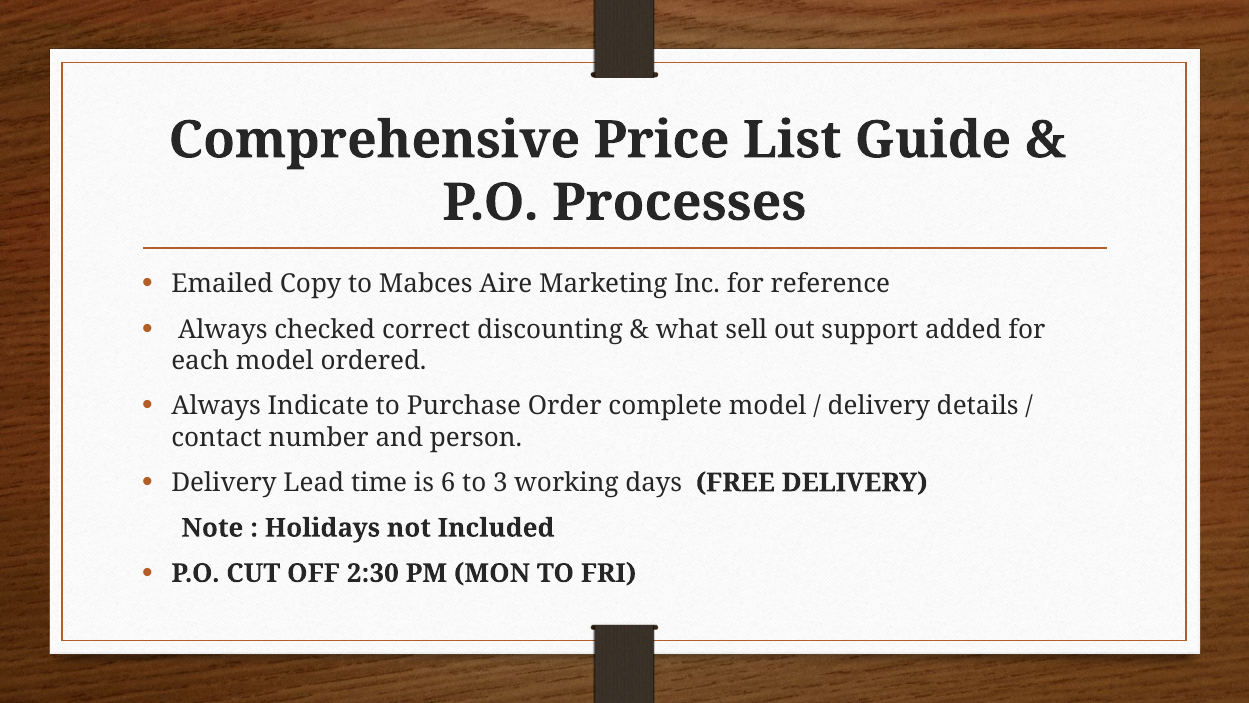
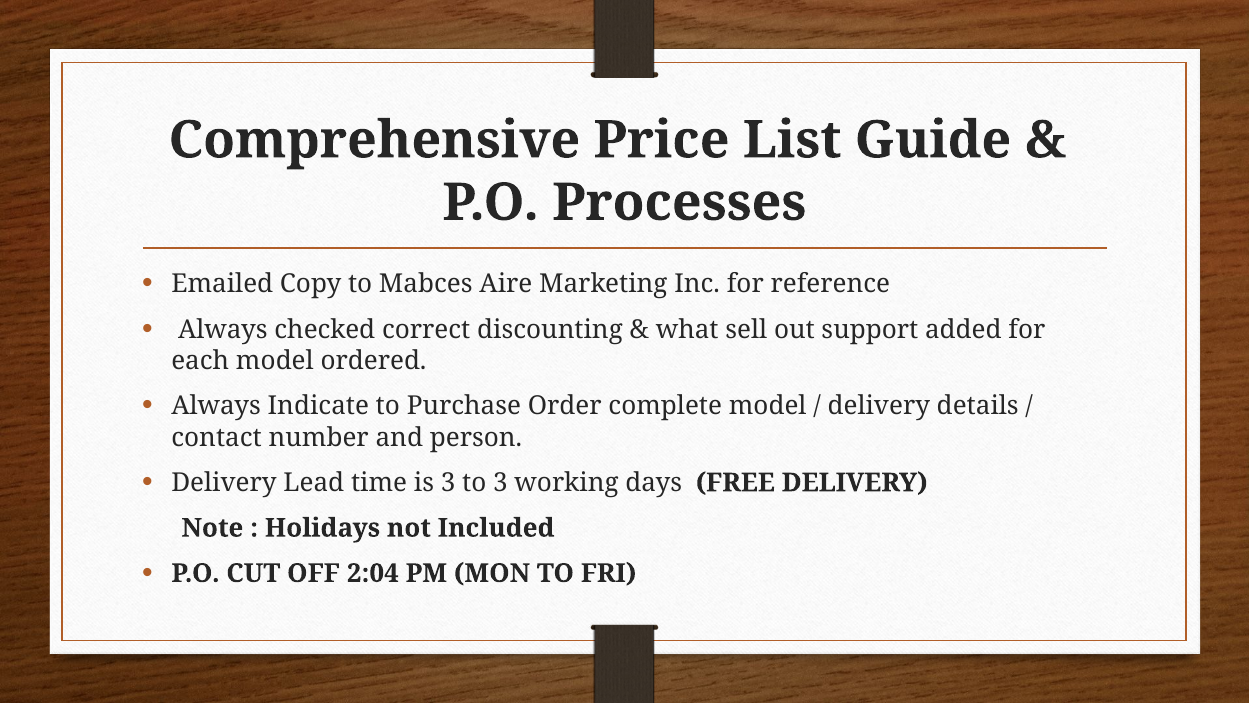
is 6: 6 -> 3
2:30: 2:30 -> 2:04
